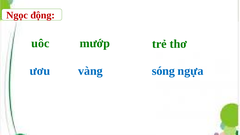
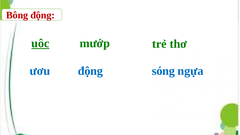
Ngọc: Ngọc -> Bông
uôc underline: none -> present
vàng at (90, 71): vàng -> động
